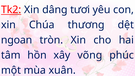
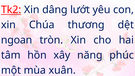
tươi: tươi -> lướt
võng: võng -> năng
